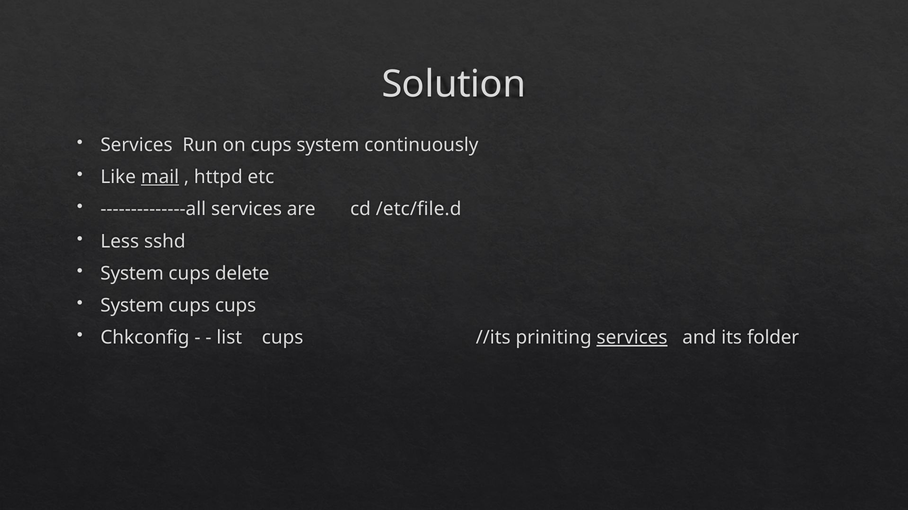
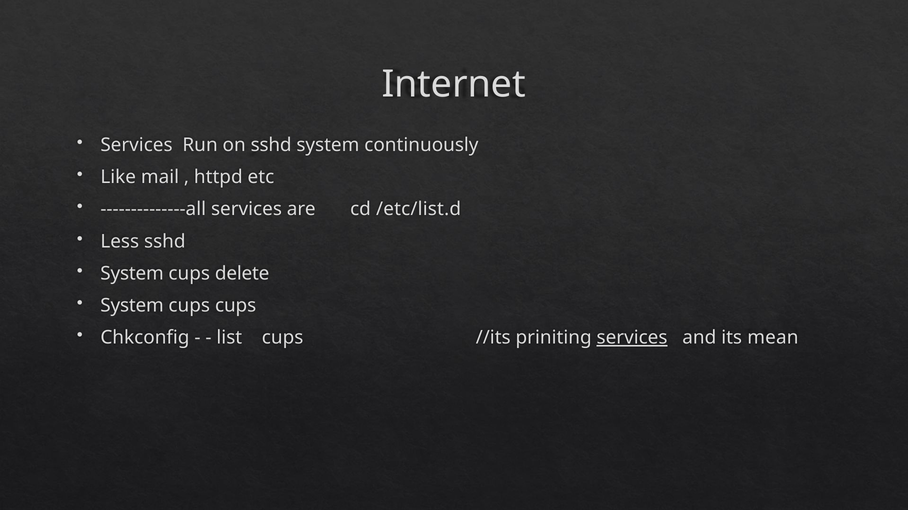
Solution: Solution -> Internet
on cups: cups -> sshd
mail underline: present -> none
/etc/file.d: /etc/file.d -> /etc/list.d
folder: folder -> mean
